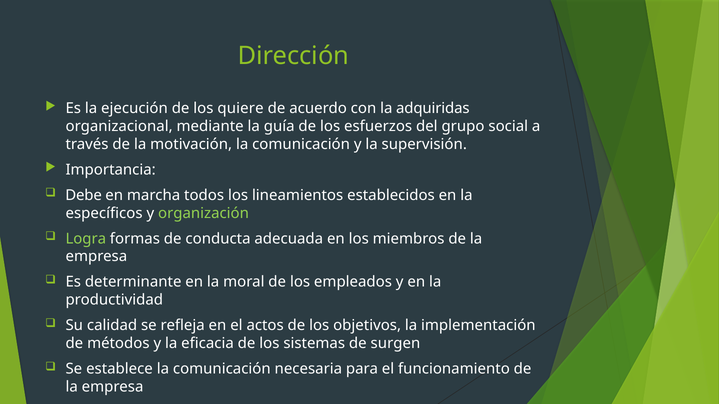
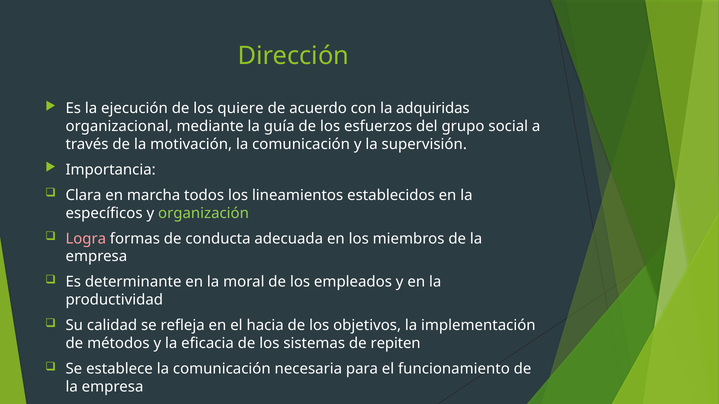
Debe: Debe -> Clara
Logra colour: light green -> pink
actos: actos -> hacia
surgen: surgen -> repiten
